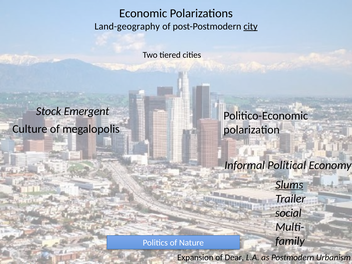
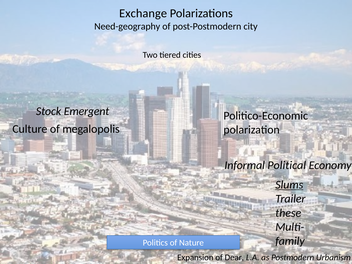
Economic: Economic -> Exchange
Land-geography: Land-geography -> Need-geography
city underline: present -> none
social: social -> these
